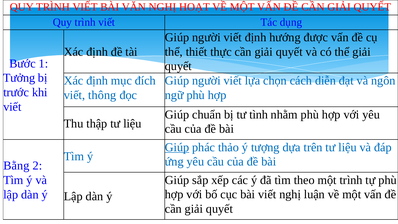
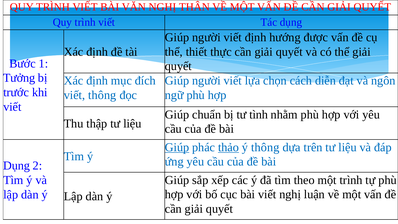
HOẠT: HOẠT -> THÂN
thảo underline: none -> present
ý tượng: tượng -> thông
Bằng at (16, 166): Bằng -> Dụng
